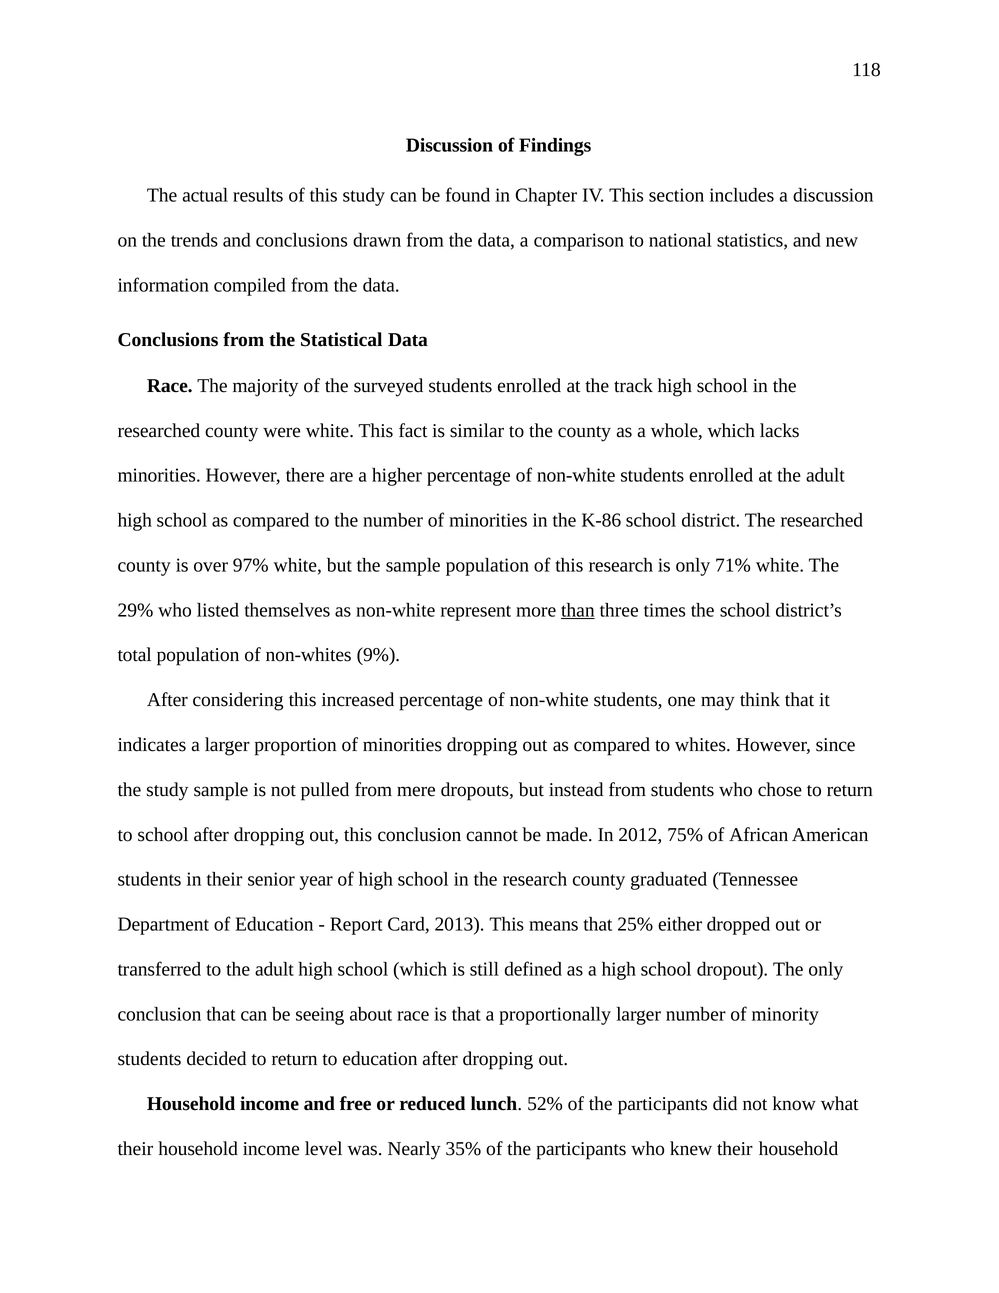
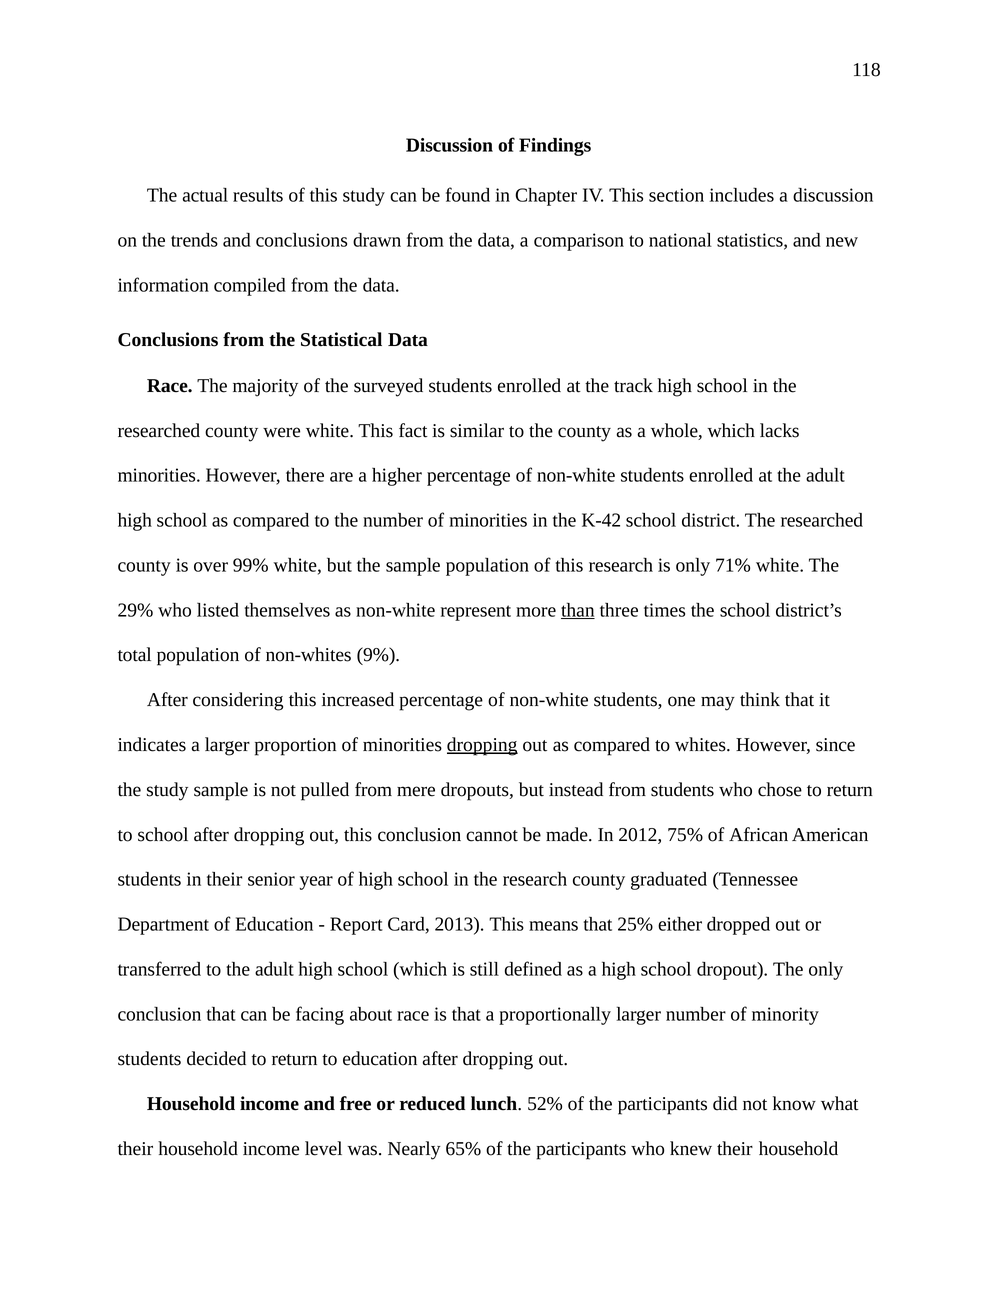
K-86: K-86 -> K-42
97%: 97% -> 99%
dropping at (482, 745) underline: none -> present
seeing: seeing -> facing
35%: 35% -> 65%
